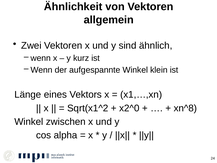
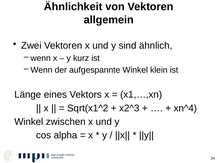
x2^0: x2^0 -> x2^3
xn^8: xn^8 -> xn^4
